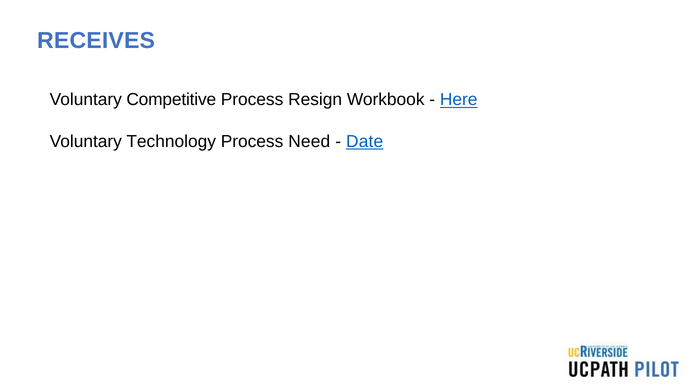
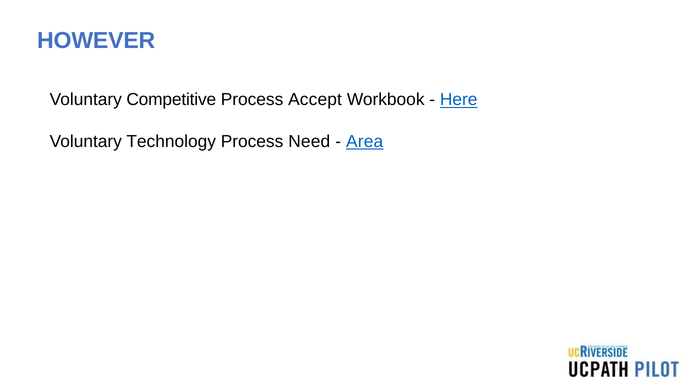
RECEIVES: RECEIVES -> HOWEVER
Resign: Resign -> Accept
Date: Date -> Area
